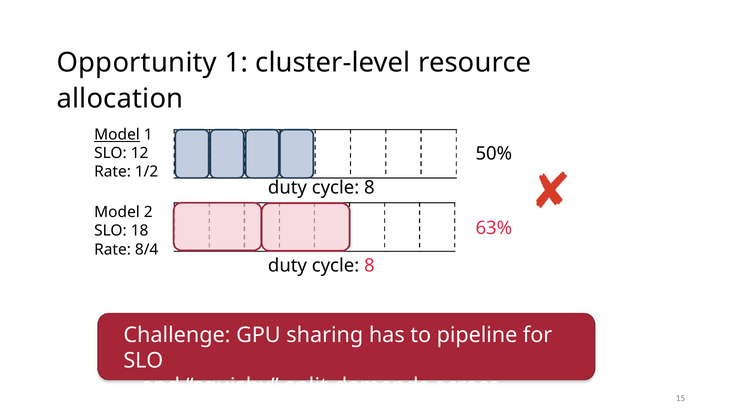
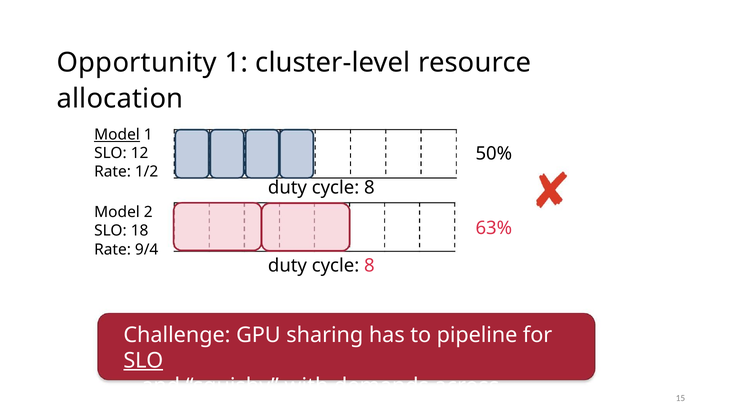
8/4: 8/4 -> 9/4
SLO at (143, 361) underline: none -> present
split: split -> with
